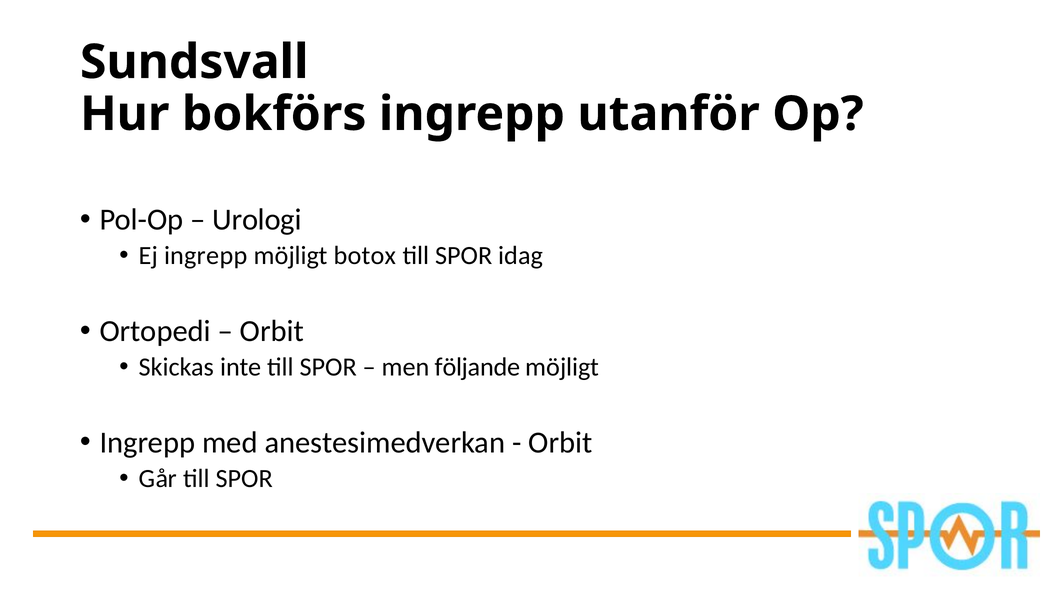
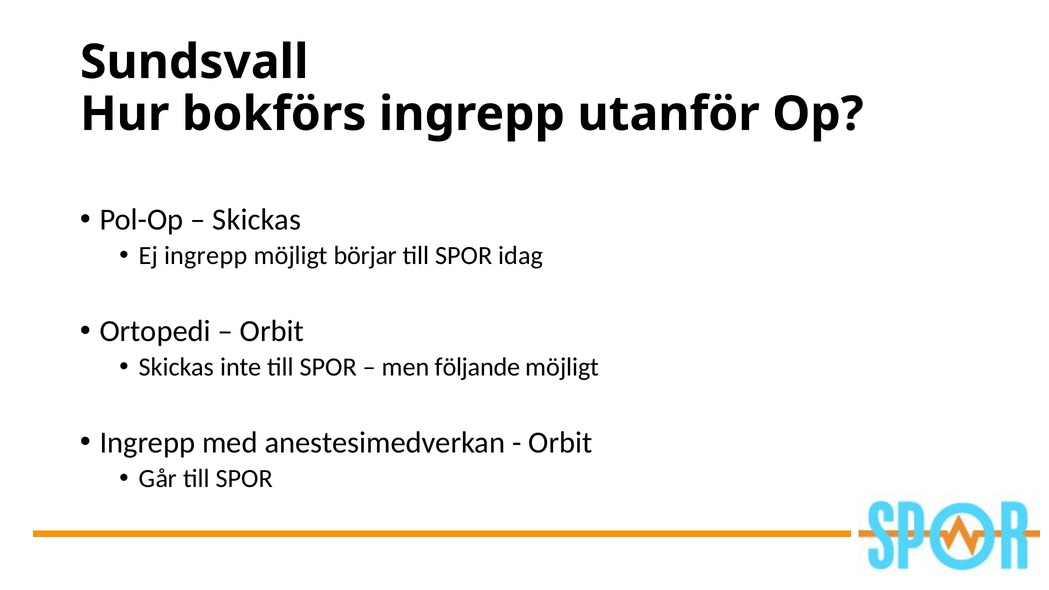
Urologi at (257, 220): Urologi -> Skickas
botox: botox -> börjar
